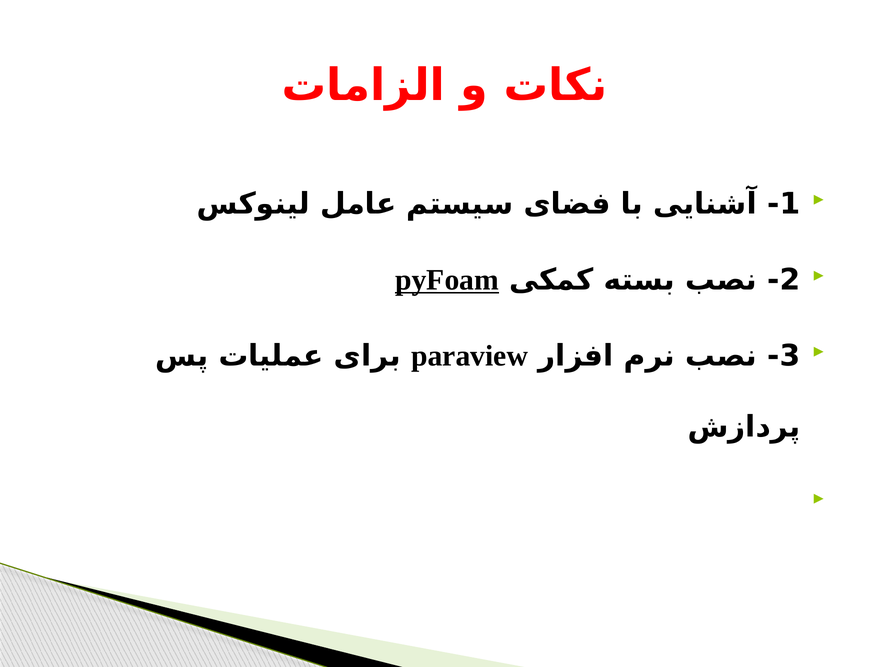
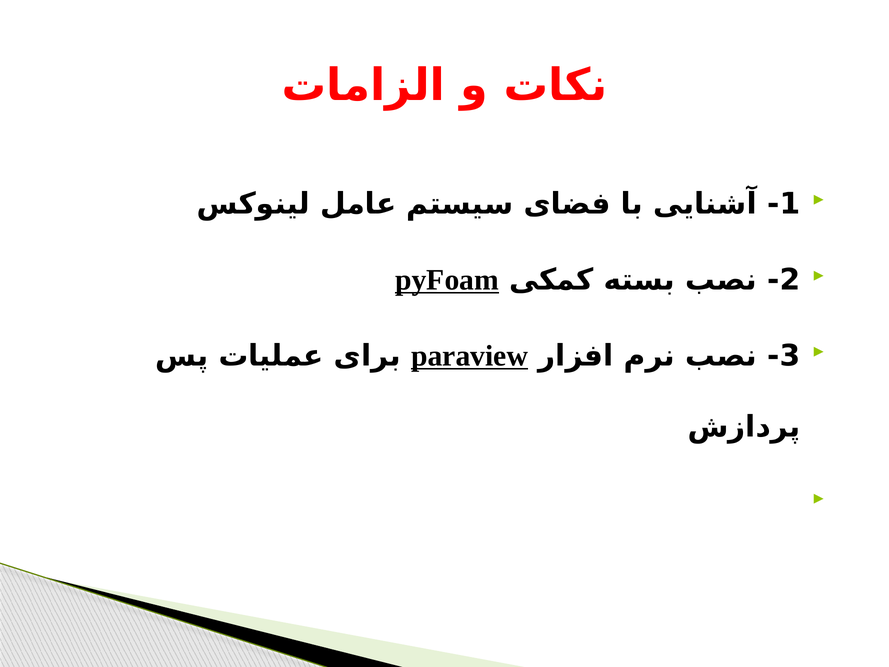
paraview underline: none -> present
